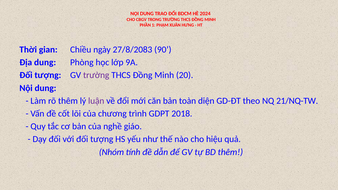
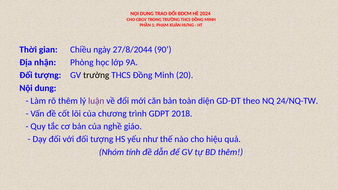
27/8/2083: 27/8/2083 -> 27/8/2044
Địa dung: dung -> nhận
trường at (96, 75) colour: purple -> black
21/NQ-TW: 21/NQ-TW -> 24/NQ-TW
